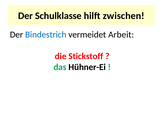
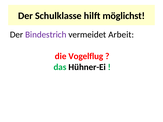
zwischen: zwischen -> möglichst
Bindestrich colour: blue -> purple
Stickstoff: Stickstoff -> Vogelflug
